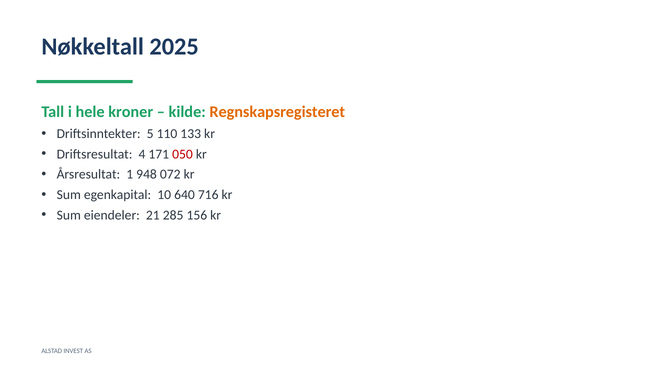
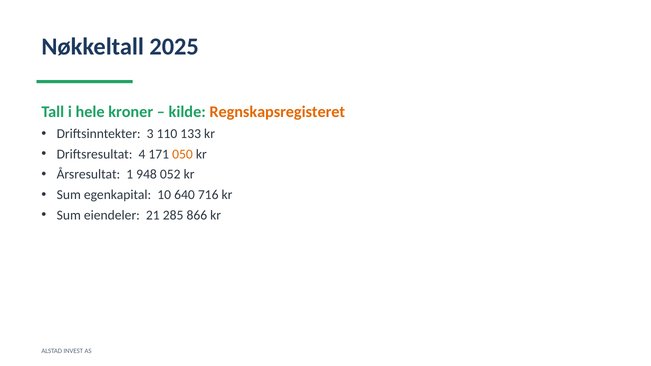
5: 5 -> 3
050 colour: red -> orange
072: 072 -> 052
156: 156 -> 866
